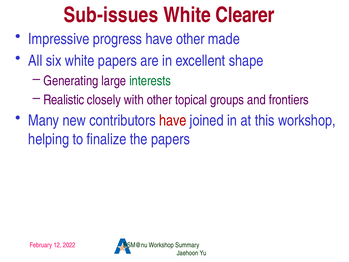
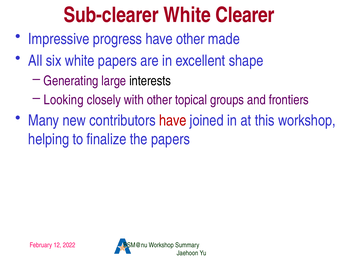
Sub-issues: Sub-issues -> Sub-clearer
interests colour: green -> black
Realistic: Realistic -> Looking
